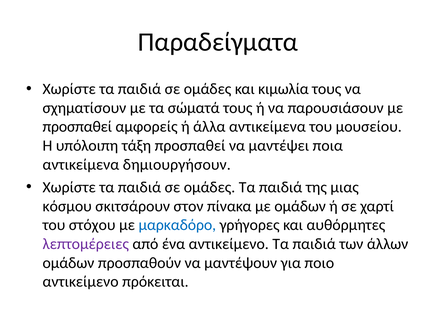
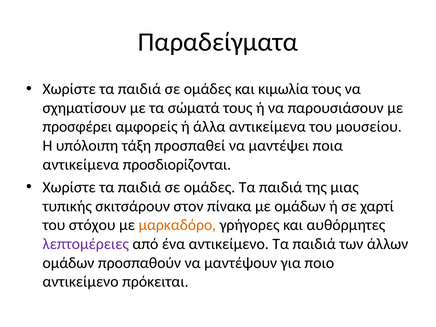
προσπαθεί at (77, 127): προσπαθεί -> προσφέρει
δημιουργήσουν: δημιουργήσουν -> προσδιορίζονται
κόσμου: κόσμου -> τυπικής
μαρκαδόρο colour: blue -> orange
